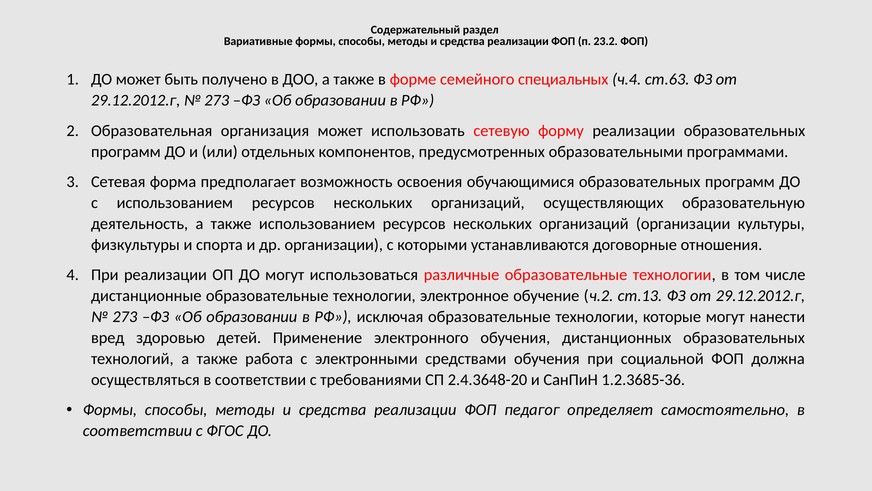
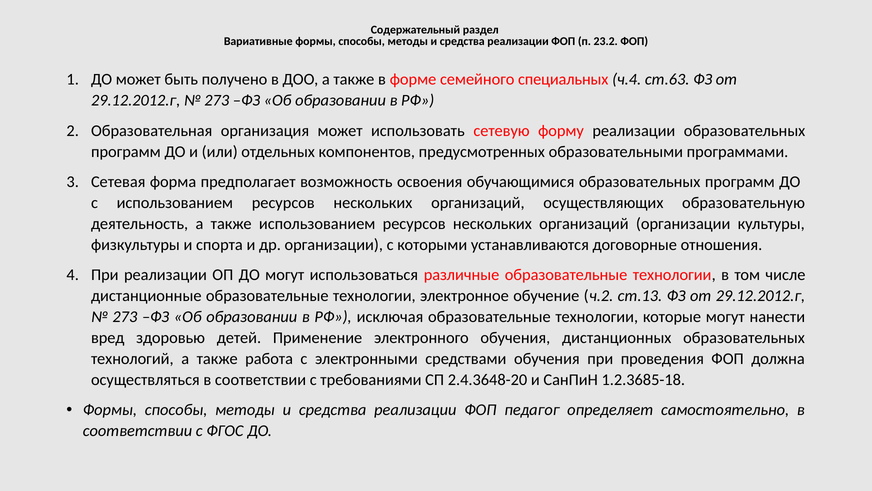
социальной: социальной -> проведения
1.2.3685-36: 1.2.3685-36 -> 1.2.3685-18
